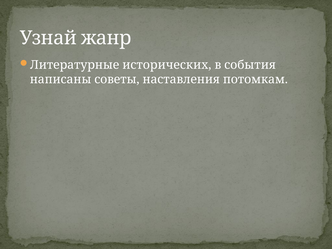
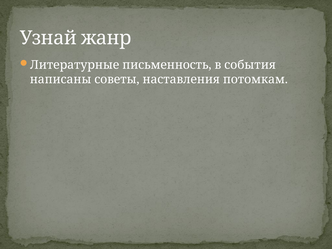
исторических: исторических -> письменность
